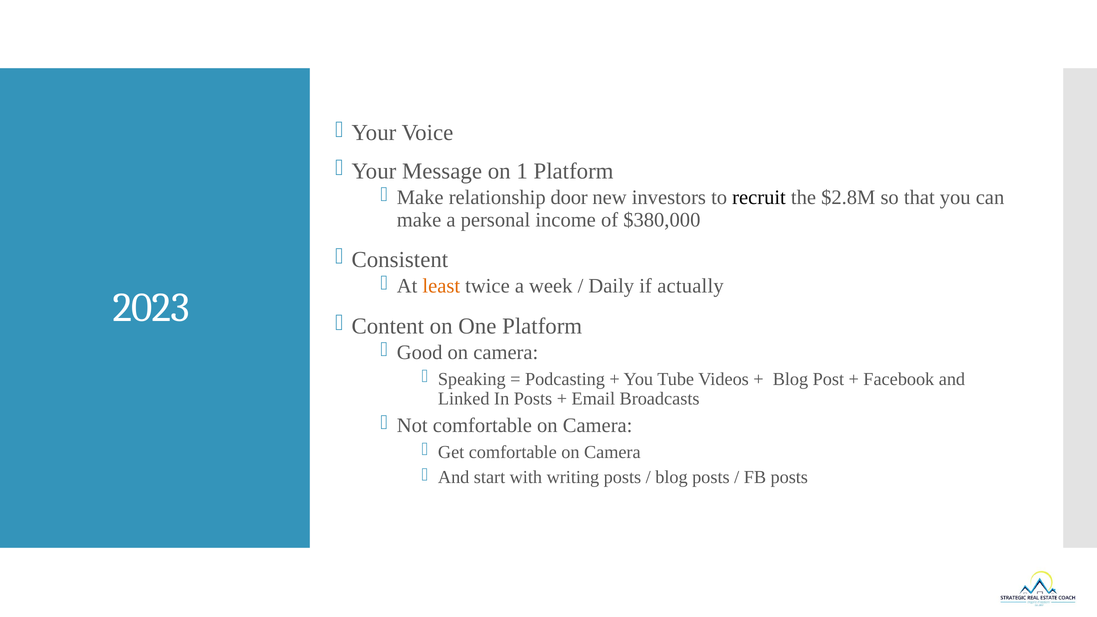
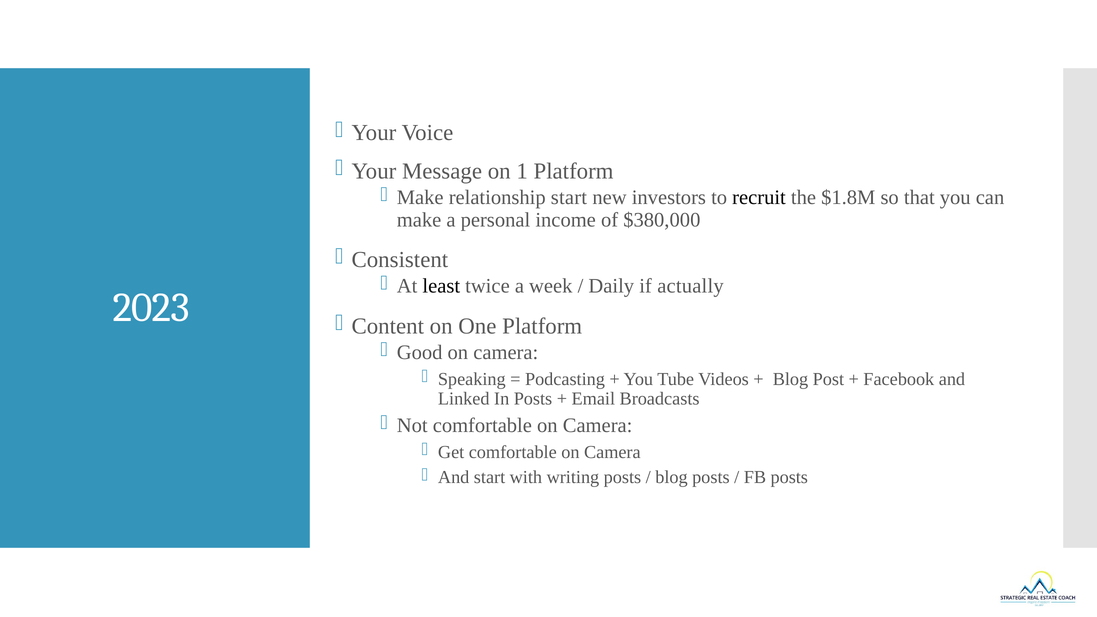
relationship door: door -> start
$2.8M: $2.8M -> $1.8M
least colour: orange -> black
